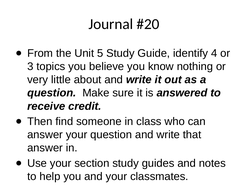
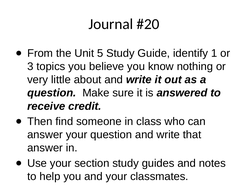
4: 4 -> 1
